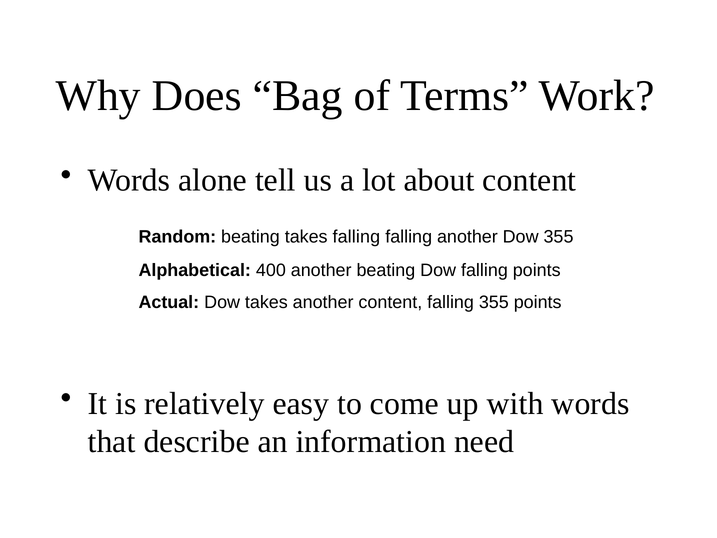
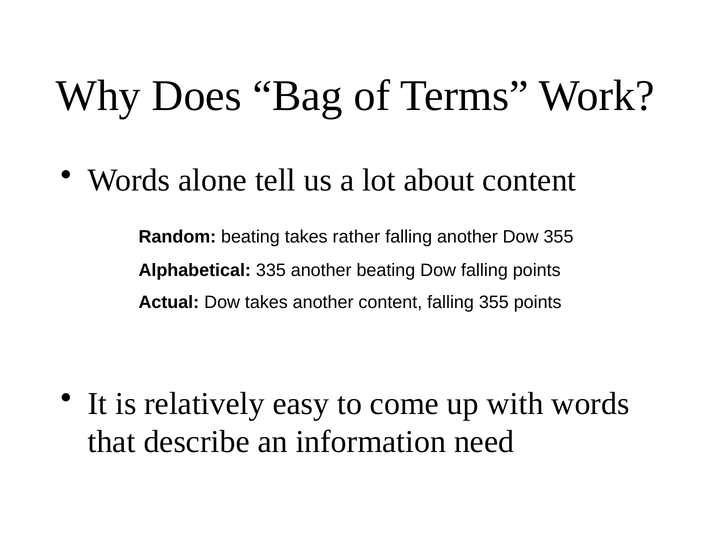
takes falling: falling -> rather
400: 400 -> 335
